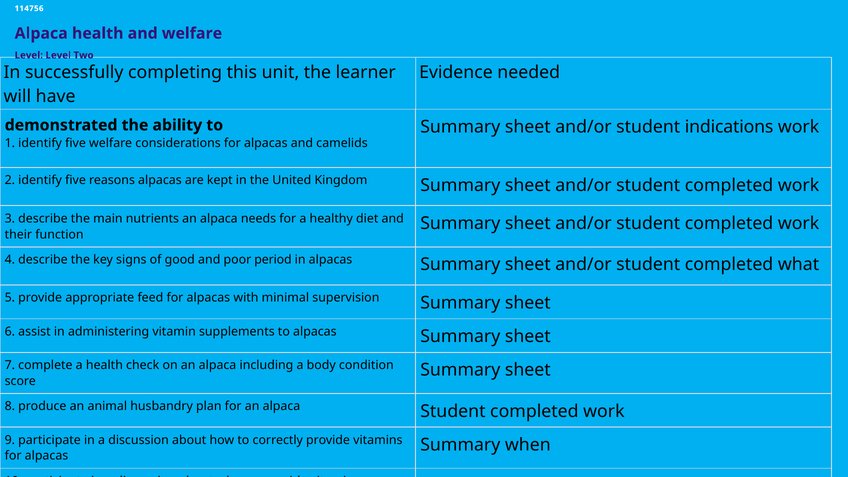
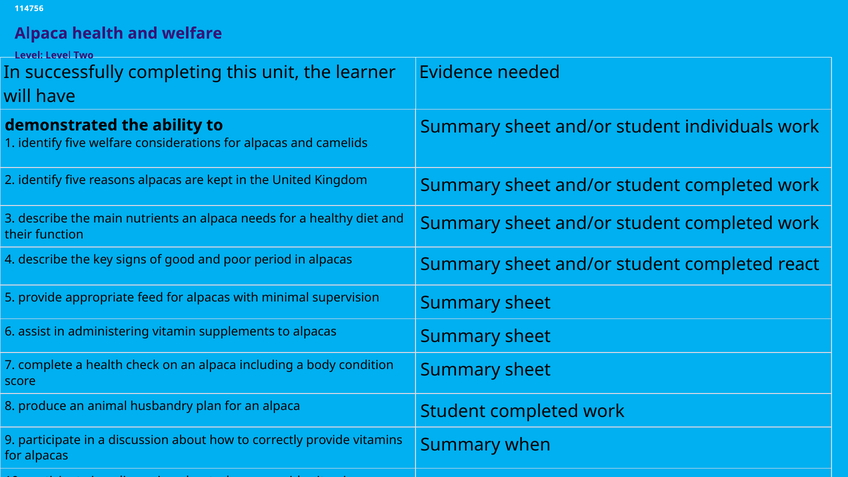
indications: indications -> individuals
what: what -> react
